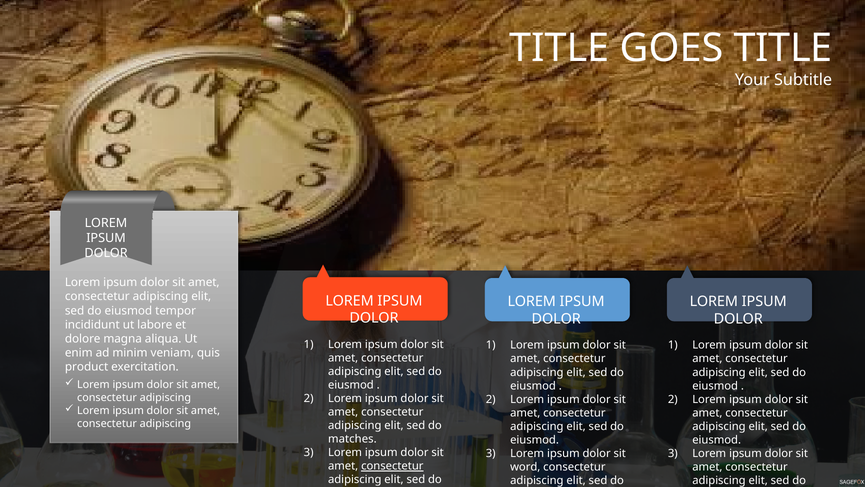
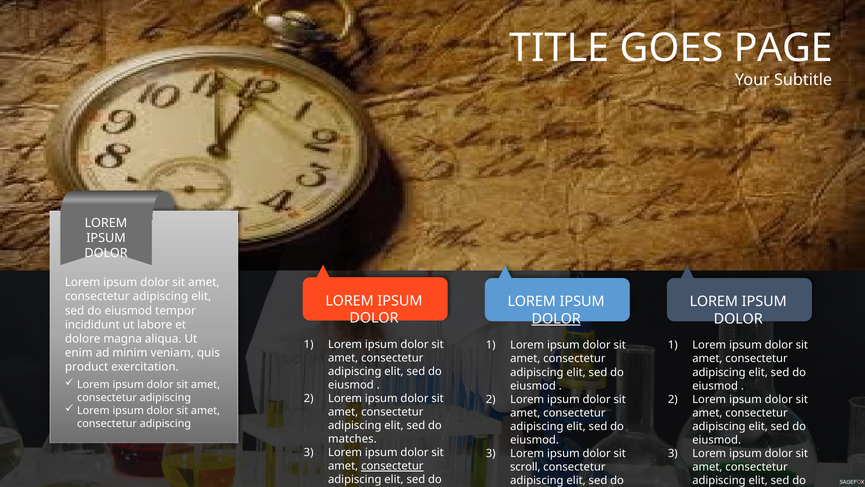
GOES TITLE: TITLE -> PAGE
DOLOR at (556, 319) underline: none -> present
word: word -> scroll
